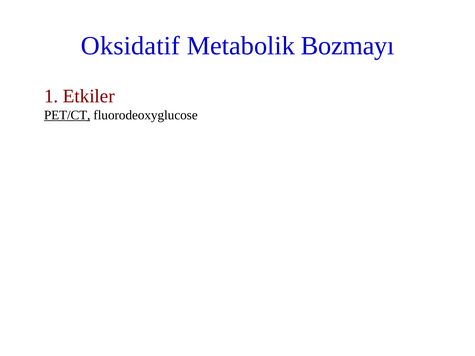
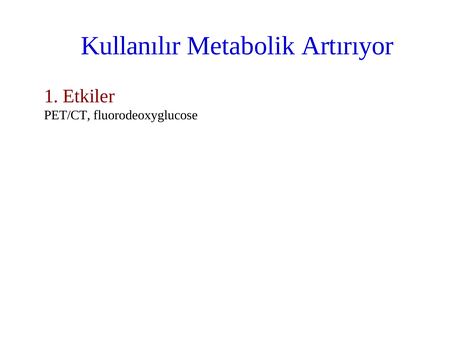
Oksidatif: Oksidatif -> Kullanılır
Bozmayı: Bozmayı -> Artırıyor
PET/CT underline: present -> none
